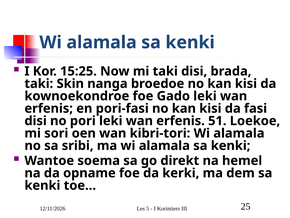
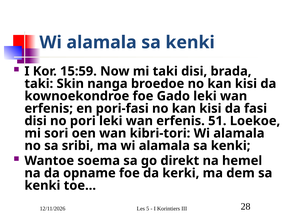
15:25: 15:25 -> 15:59
25: 25 -> 28
